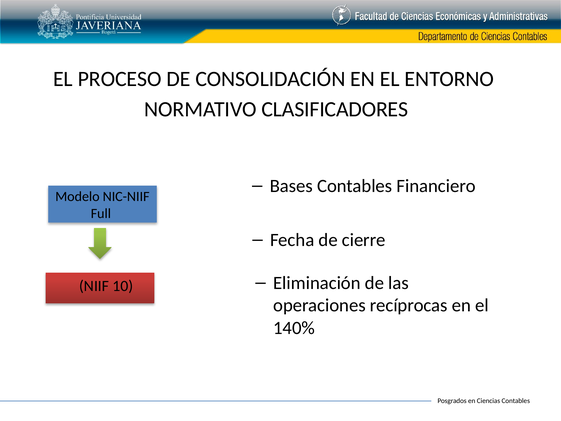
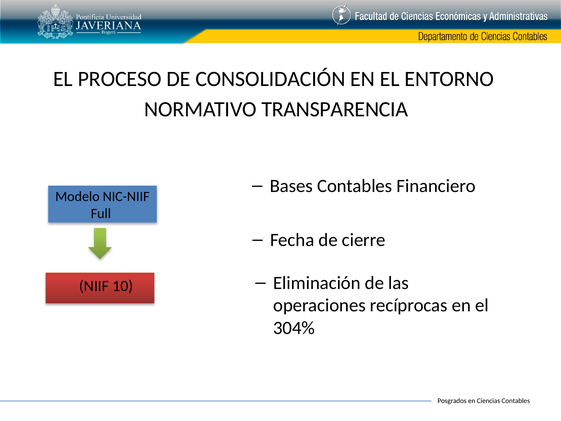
CLASIFICADORES: CLASIFICADORES -> TRANSPARENCIA
140%: 140% -> 304%
